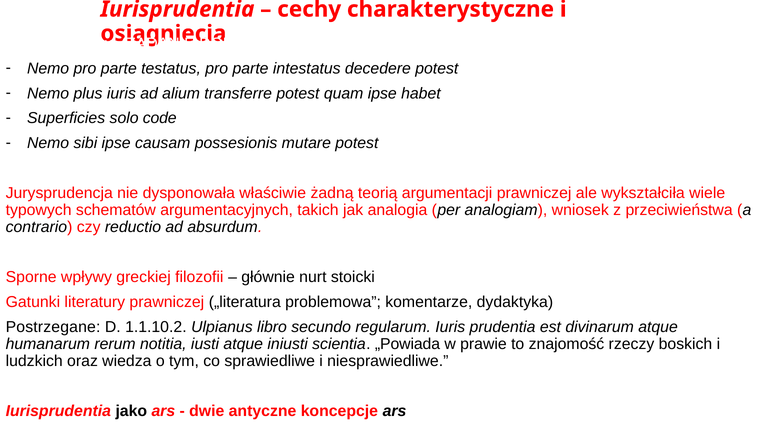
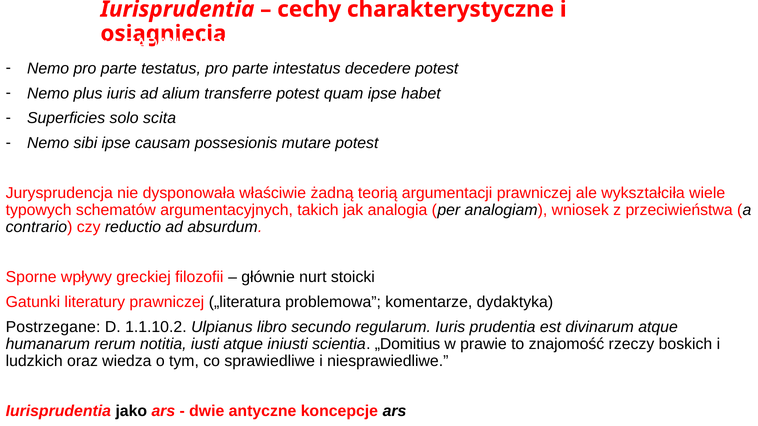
code: code -> scita
„Powiada: „Powiada -> „Domitius
